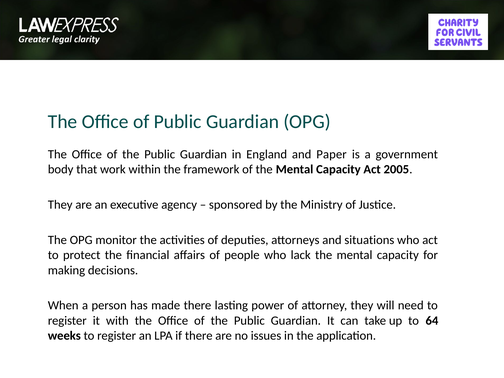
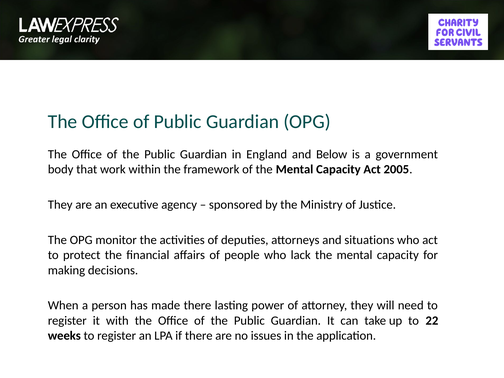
Paper: Paper -> Below
64: 64 -> 22
